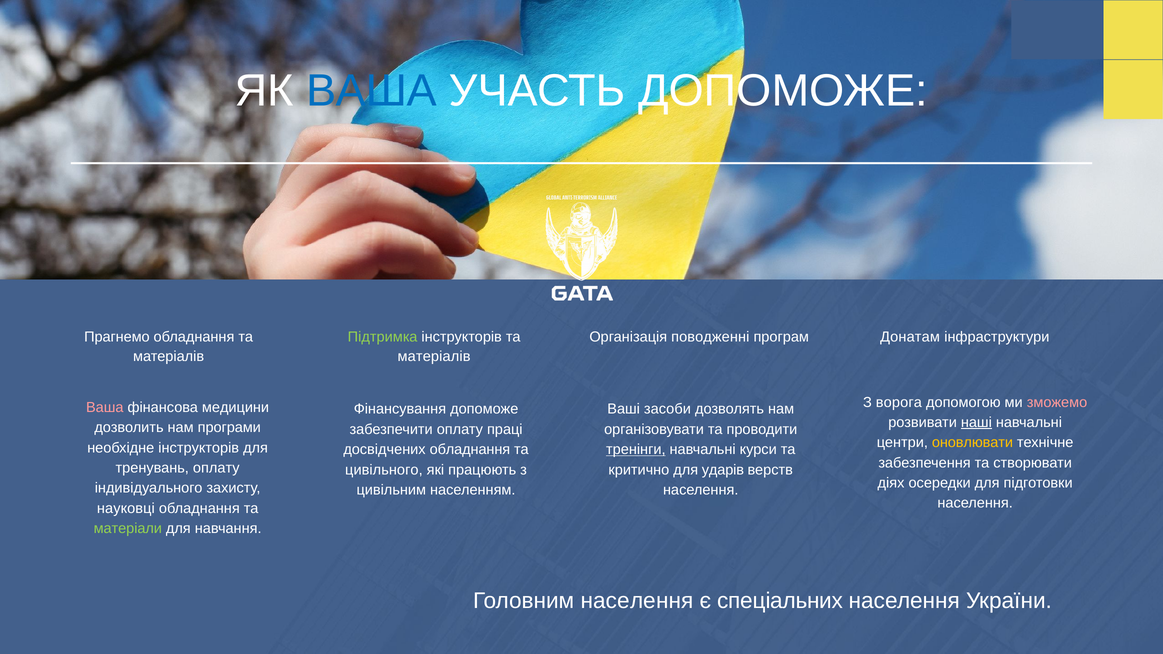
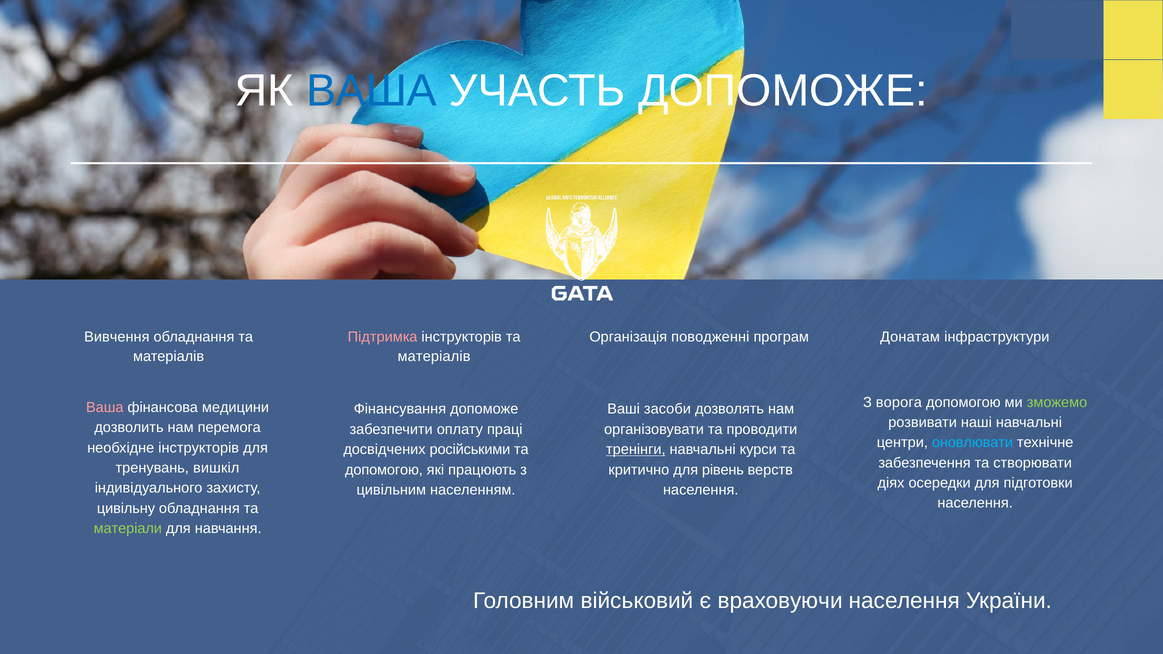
Прагнемо: Прагнемо -> Вивчення
Підтримка colour: light green -> pink
зможемо colour: pink -> light green
наші underline: present -> none
програми: програми -> перемога
оновлювати colour: yellow -> light blue
досвідчених обладнання: обладнання -> російськими
тренувань оплату: оплату -> вишкіл
цивільного at (384, 470): цивільного -> допомогою
ударів: ударів -> рівень
науковці: науковці -> цивільну
Головним населення: населення -> військовий
спеціальних: спеціальних -> враховуючи
